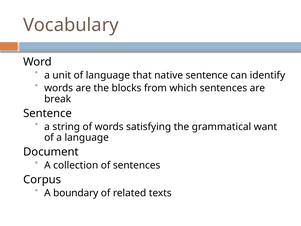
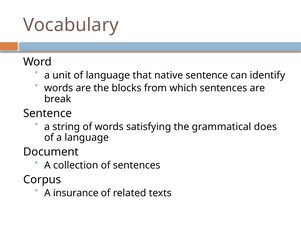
want: want -> does
boundary: boundary -> insurance
